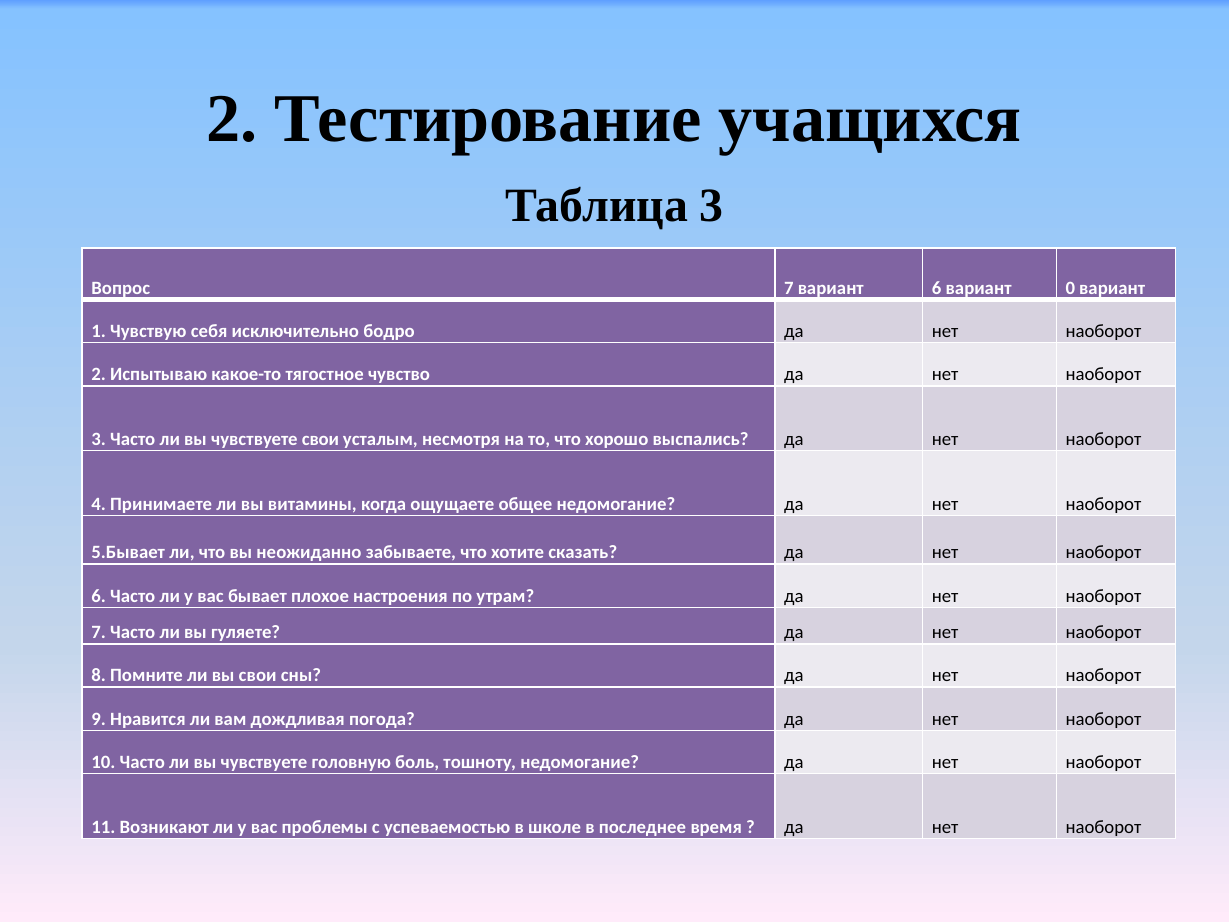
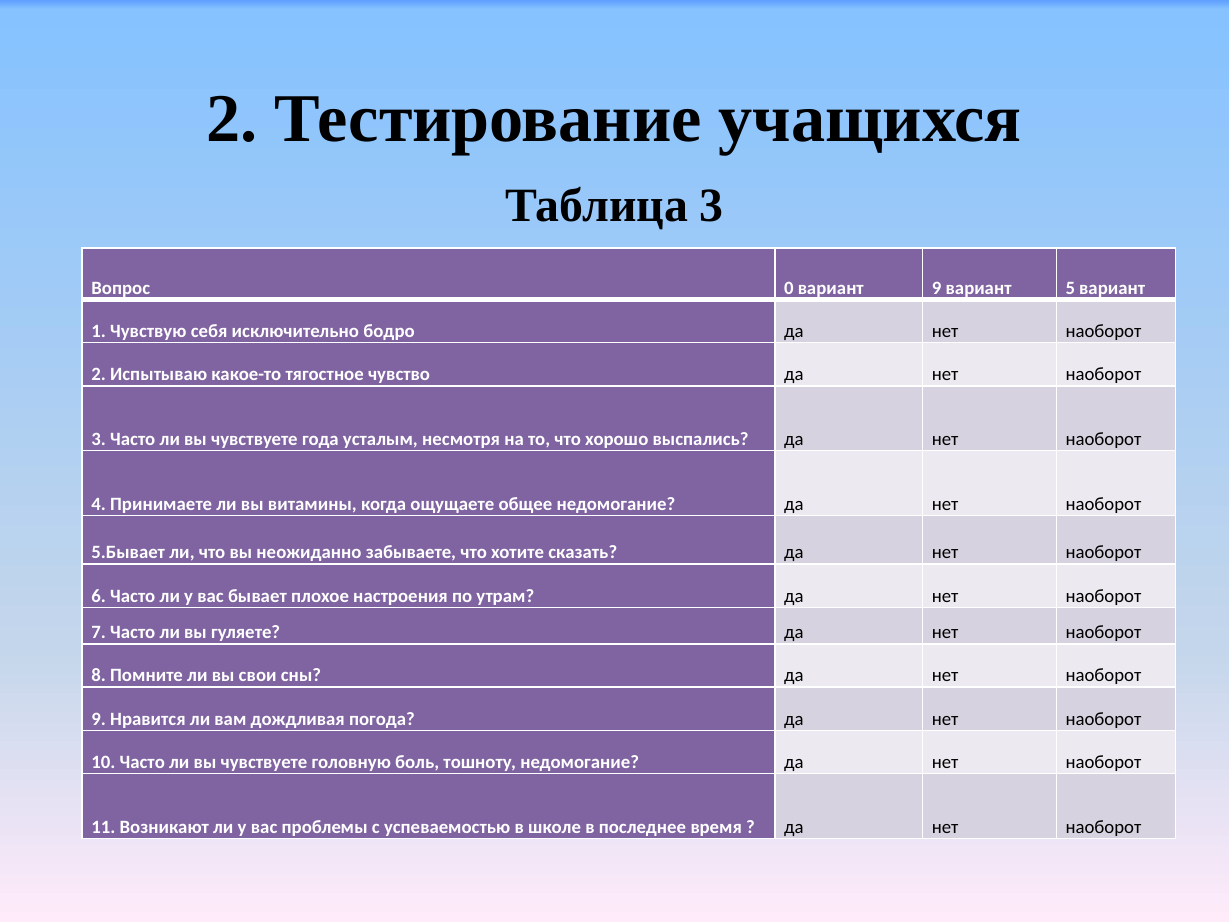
Вопрос 7: 7 -> 0
вариант 6: 6 -> 9
0: 0 -> 5
чувствуете свои: свои -> года
